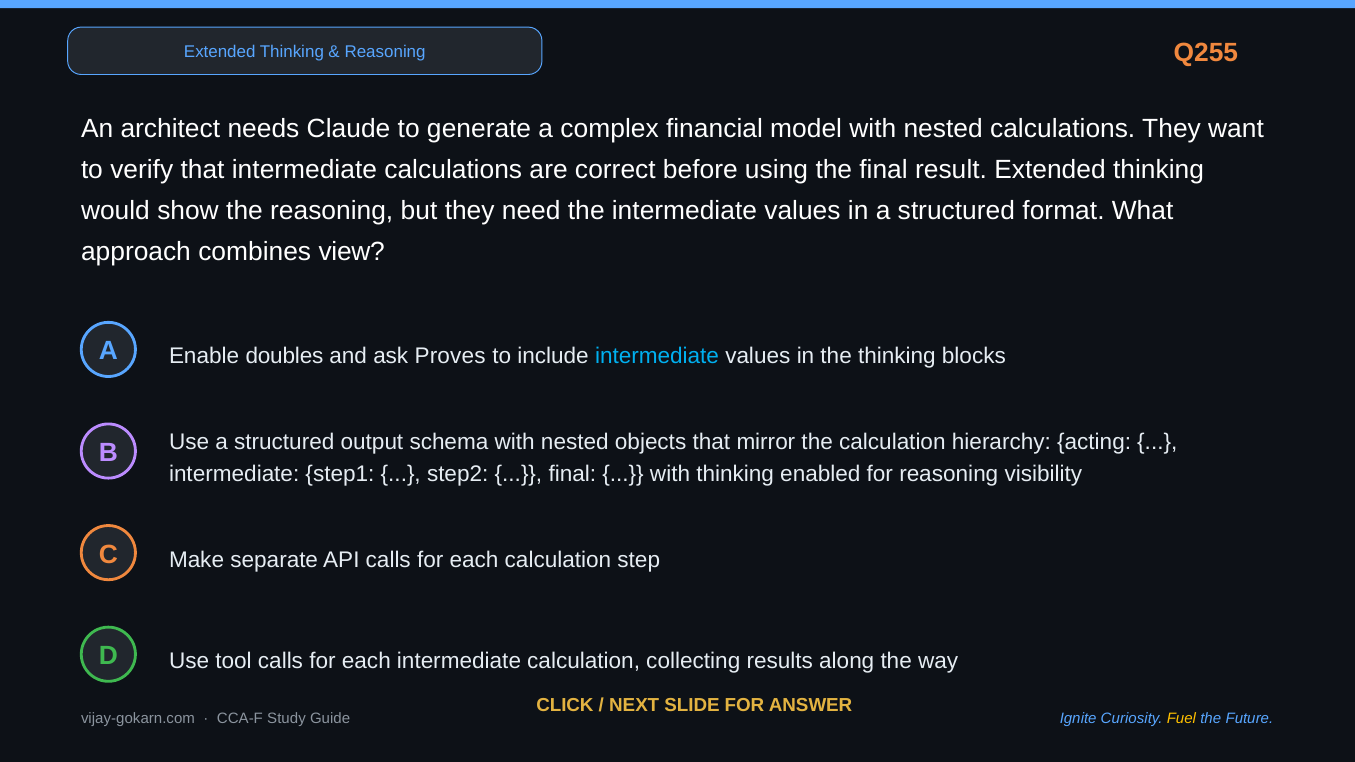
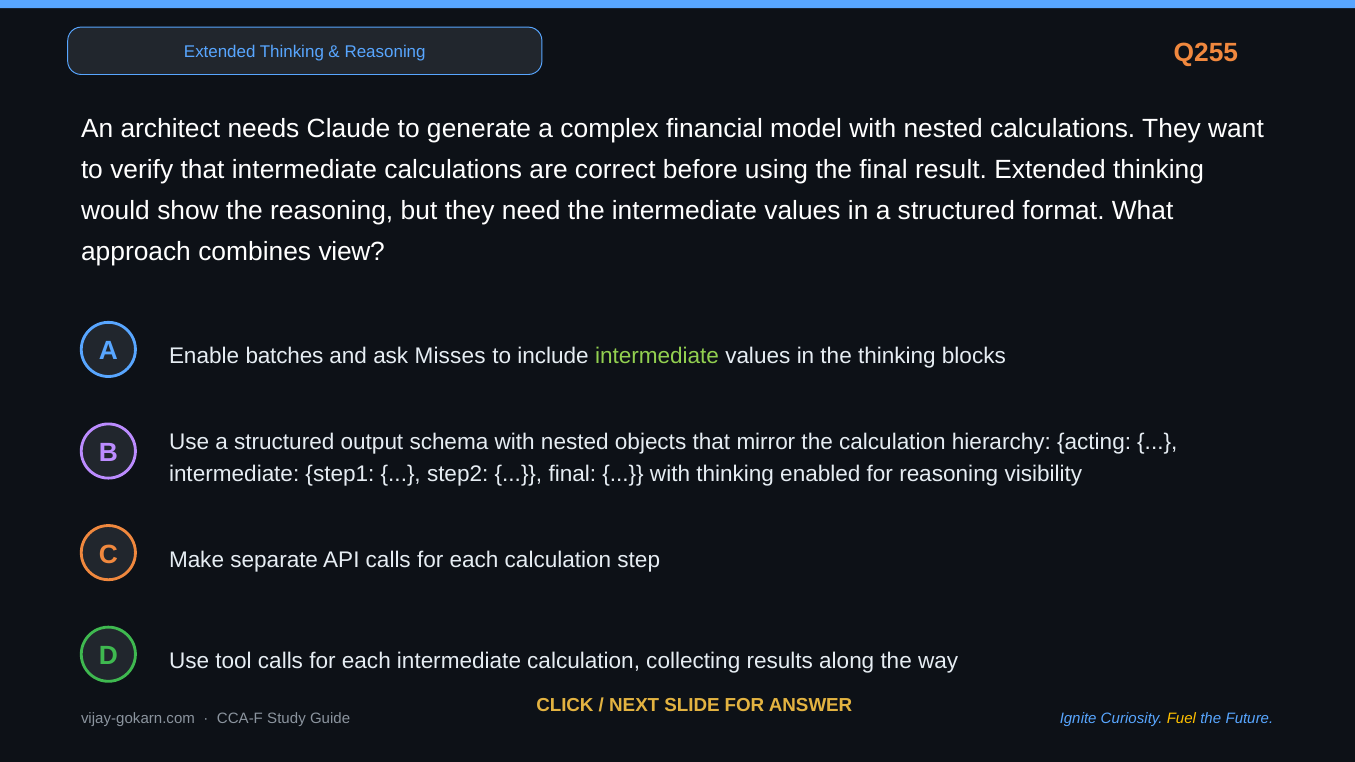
doubles: doubles -> batches
Proves: Proves -> Misses
intermediate at (657, 356) colour: light blue -> light green
